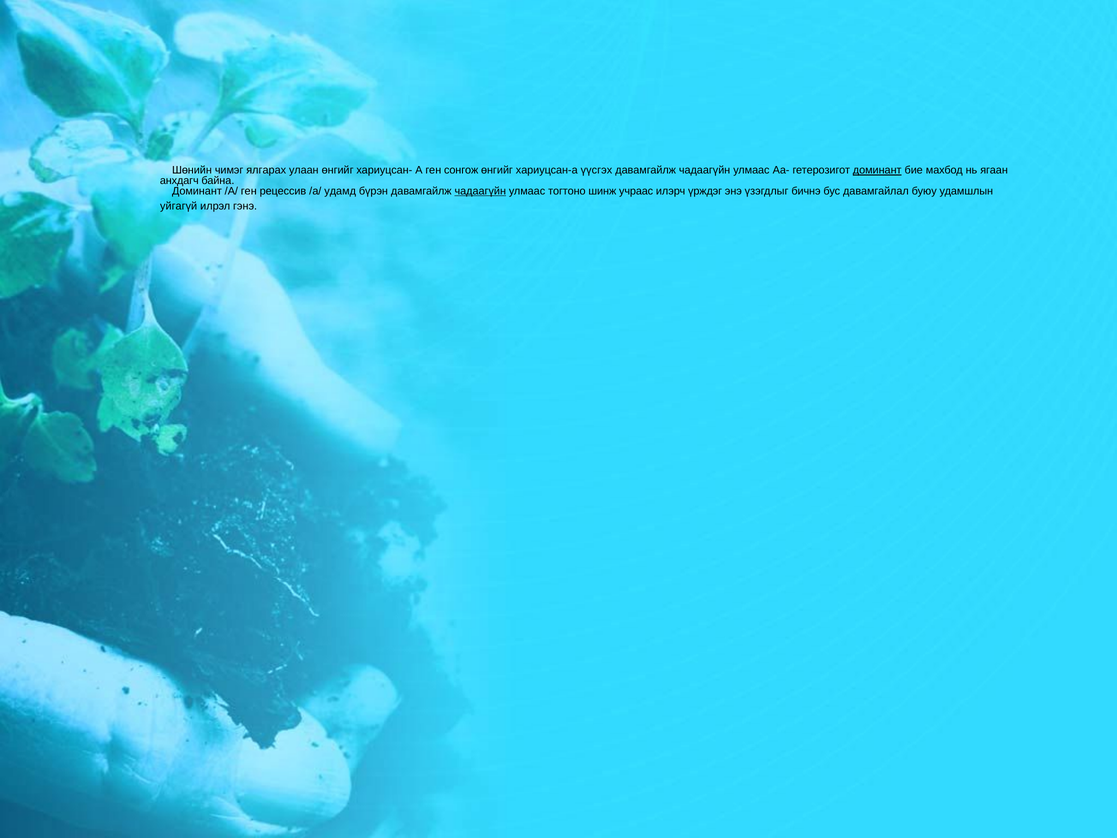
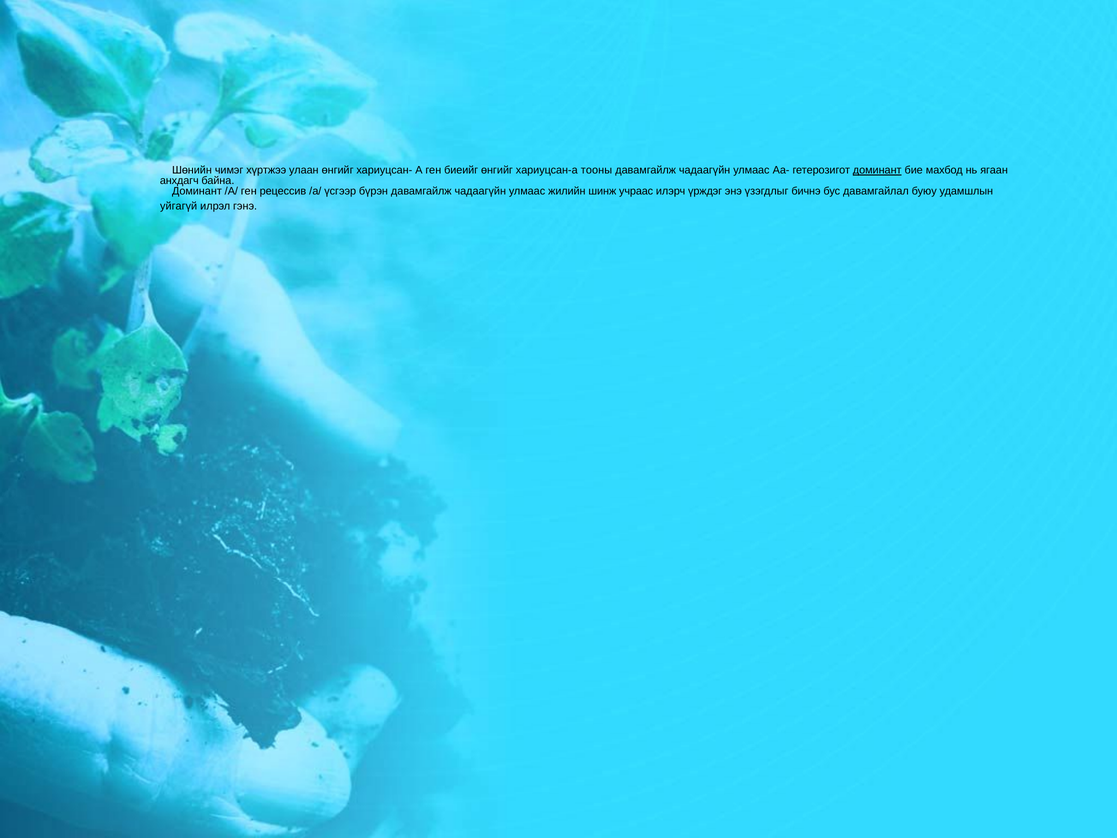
ялгарах: ялгарах -> хүртжээ
сонгож: сонгож -> биеийг
үүсгэх: үүсгэх -> тооны
удамд: удамд -> үсгээр
чадаагүйн at (480, 191) underline: present -> none
тогтоно: тогтоно -> жилийн
